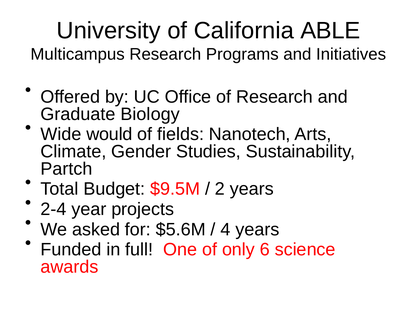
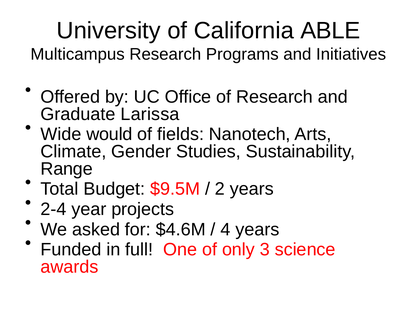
Biology: Biology -> Larissa
Partch: Partch -> Range
$5.6M: $5.6M -> $4.6M
6: 6 -> 3
